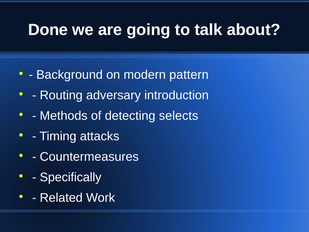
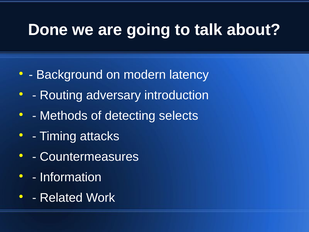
pattern: pattern -> latency
Speciﬁcally: Speciﬁcally -> Information
